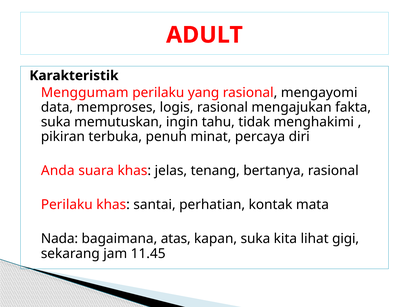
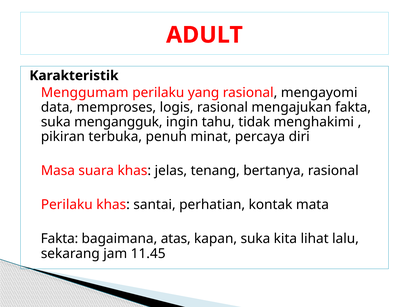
memutuskan: memutuskan -> mengangguk
Anda: Anda -> Masa
Nada at (59, 239): Nada -> Fakta
gigi: gigi -> lalu
